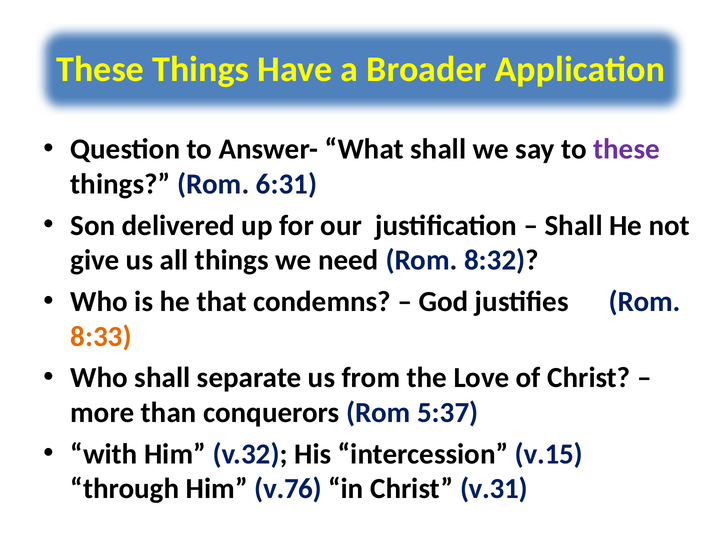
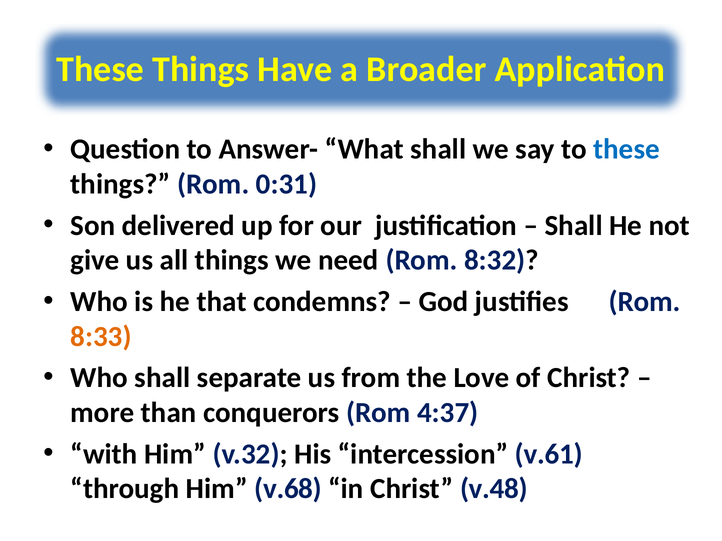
these at (627, 149) colour: purple -> blue
6:31: 6:31 -> 0:31
5:37: 5:37 -> 4:37
v.15: v.15 -> v.61
v.76: v.76 -> v.68
v.31: v.31 -> v.48
